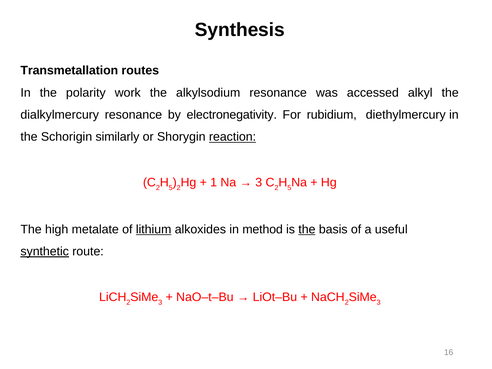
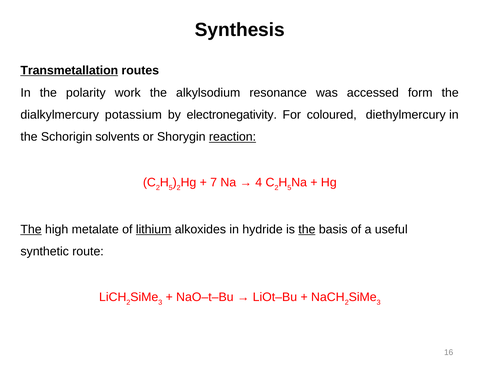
Transmetallation underline: none -> present
alkyl: alkyl -> form
dialkylmercury resonance: resonance -> potassium
rubidium: rubidium -> coloured
similarly: similarly -> solvents
1: 1 -> 7
3 at (259, 183): 3 -> 4
The at (31, 229) underline: none -> present
method: method -> hydride
synthetic underline: present -> none
